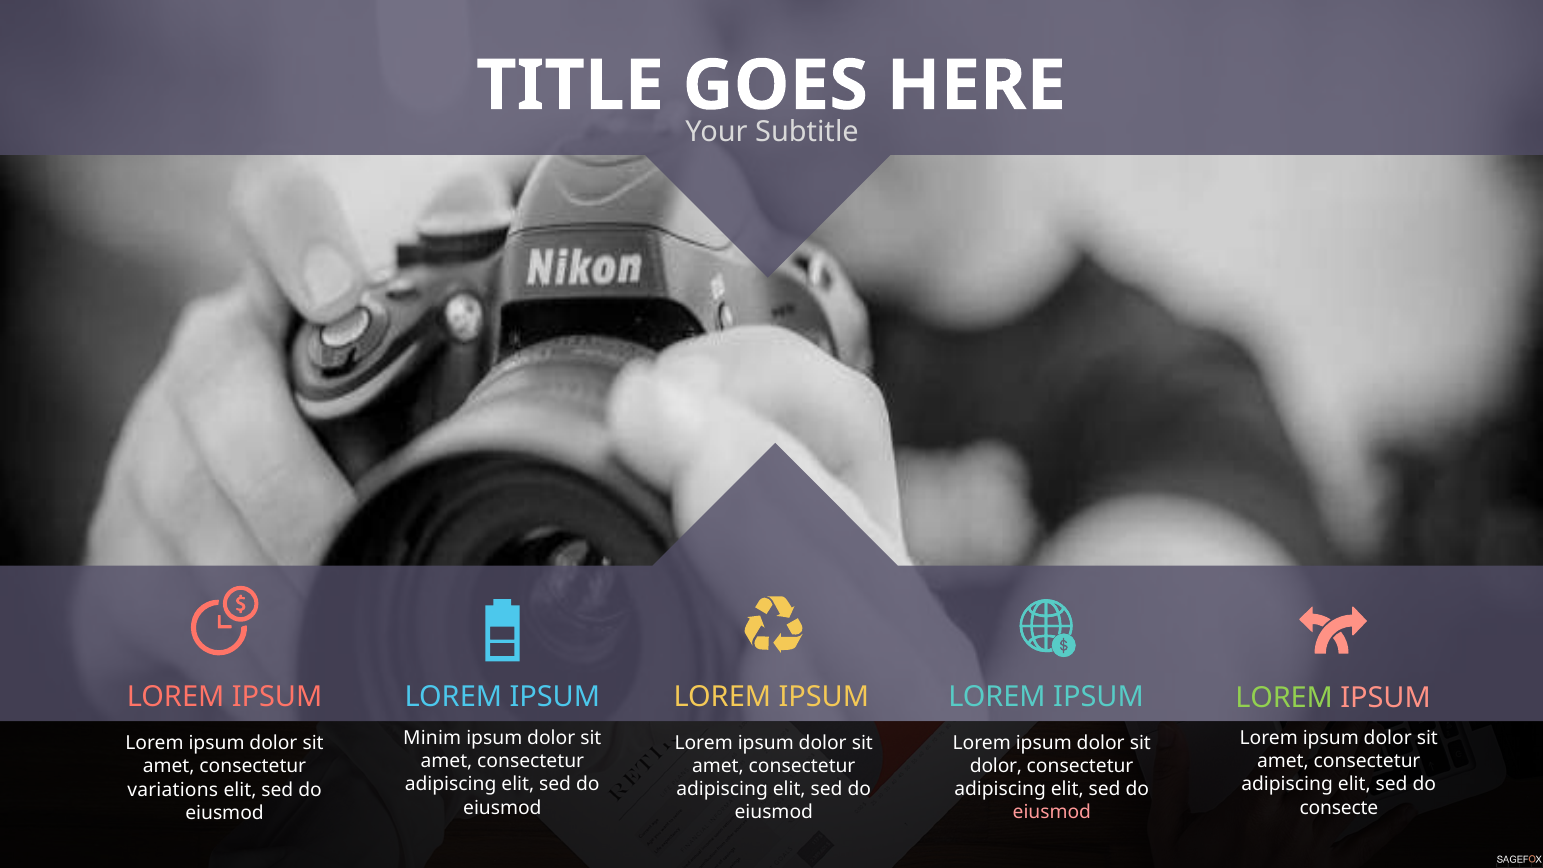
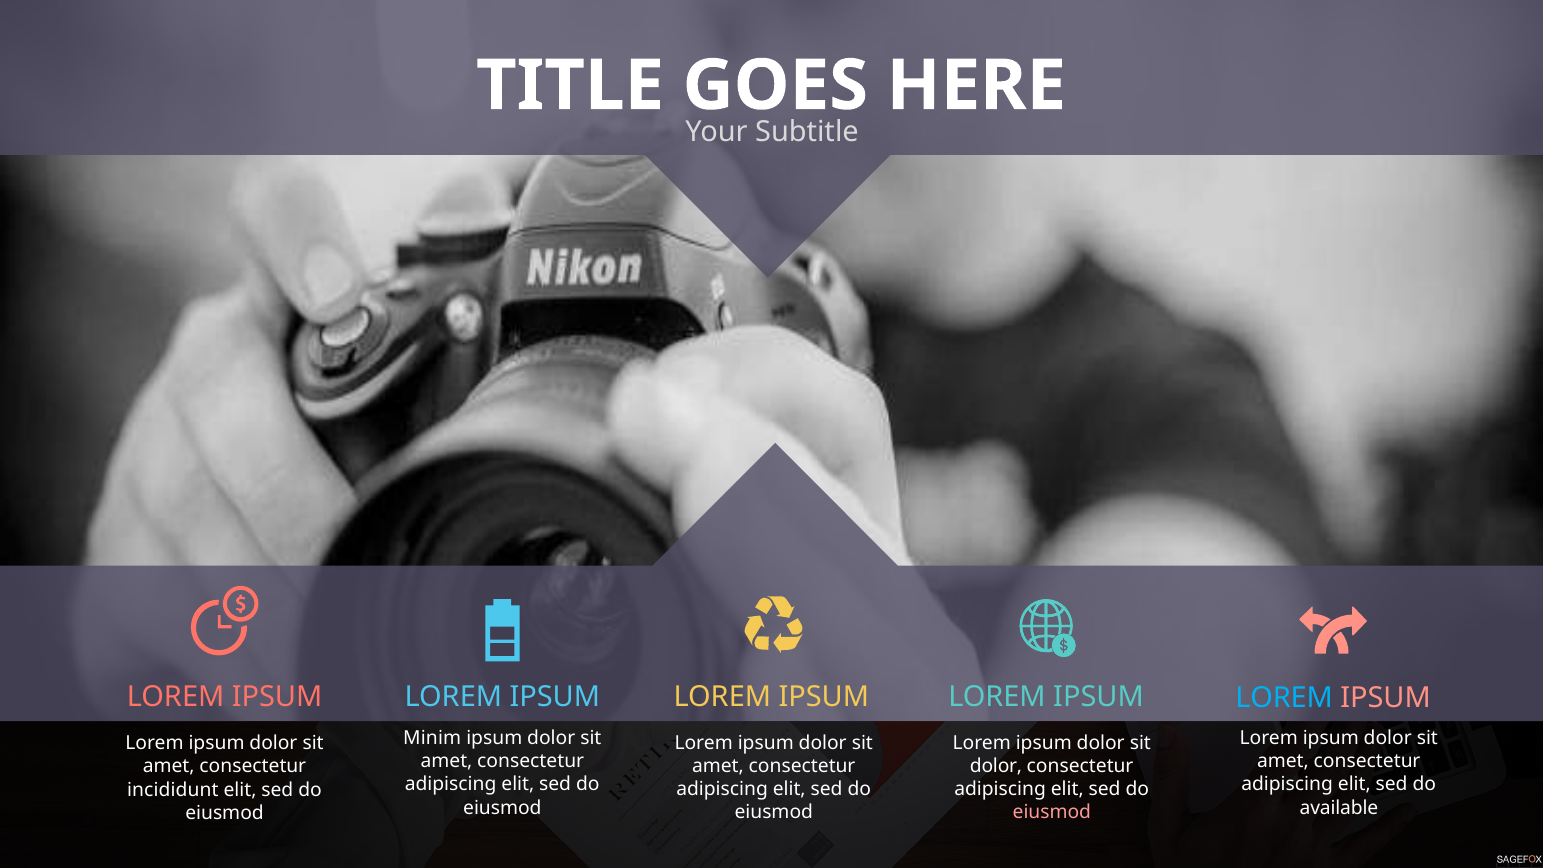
LOREM at (1284, 698) colour: light green -> light blue
variations: variations -> incididunt
consecte: consecte -> available
